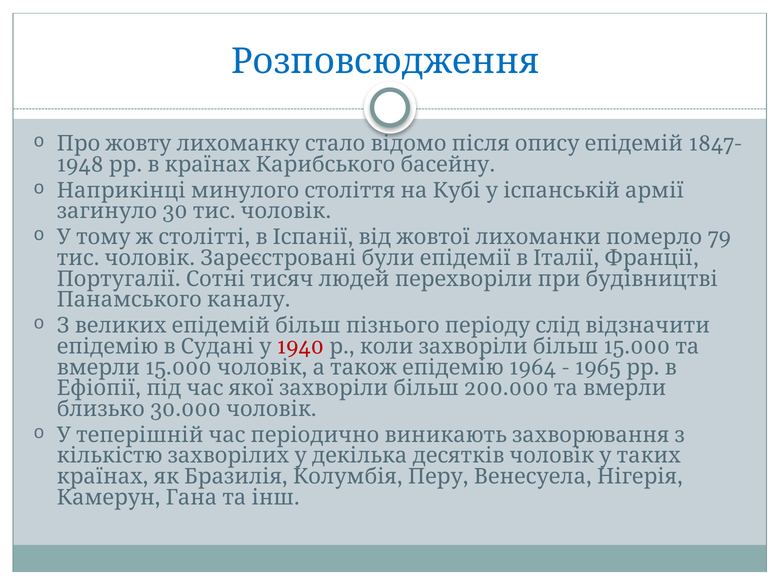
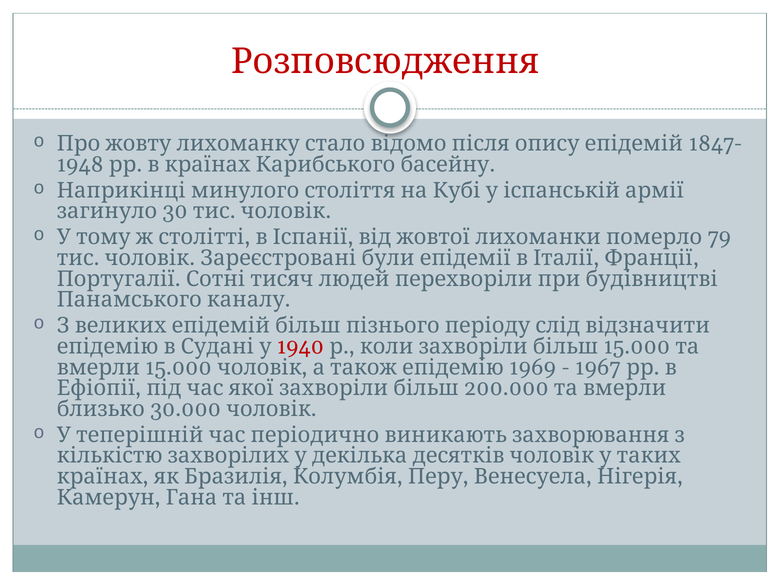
Розповсюдження colour: blue -> red
1964: 1964 -> 1969
1965: 1965 -> 1967
